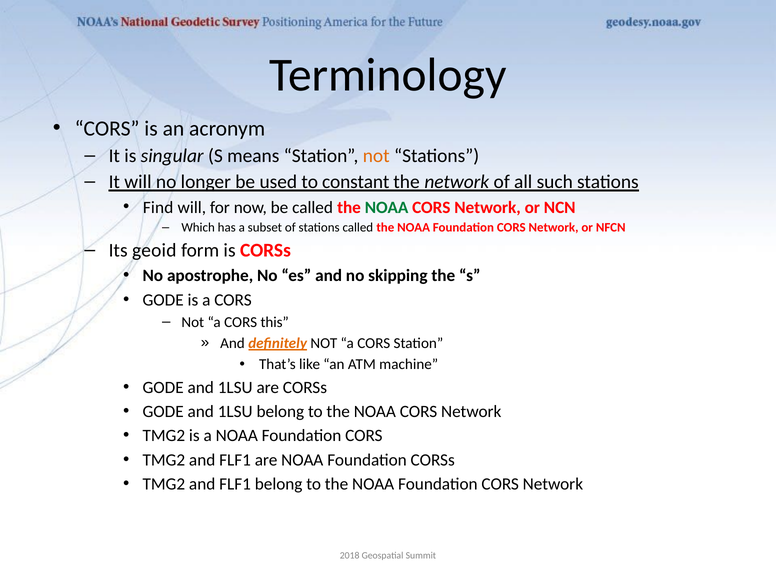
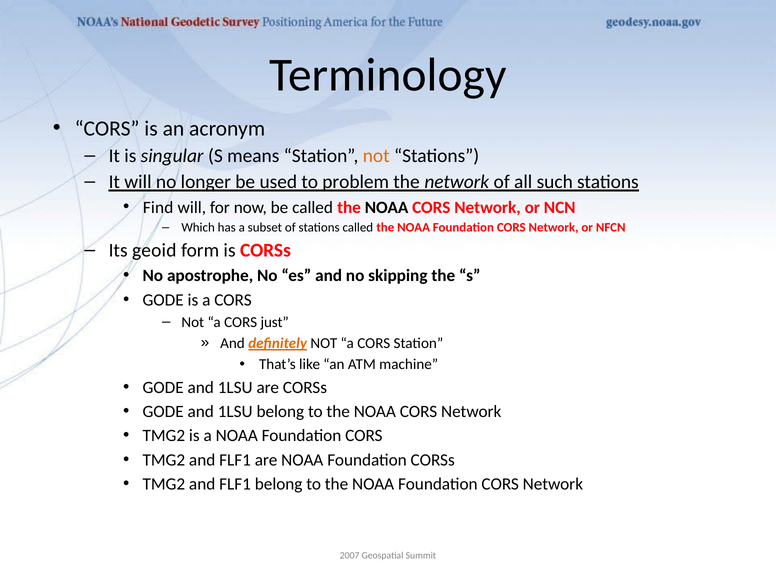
constant: constant -> problem
NOAA at (387, 207) colour: green -> black
this: this -> just
2018: 2018 -> 2007
